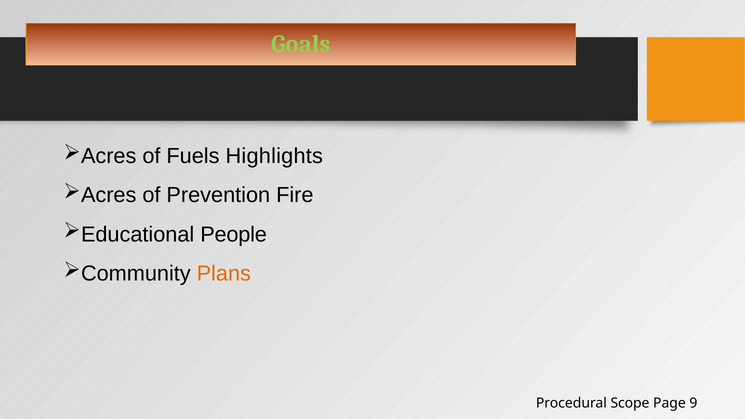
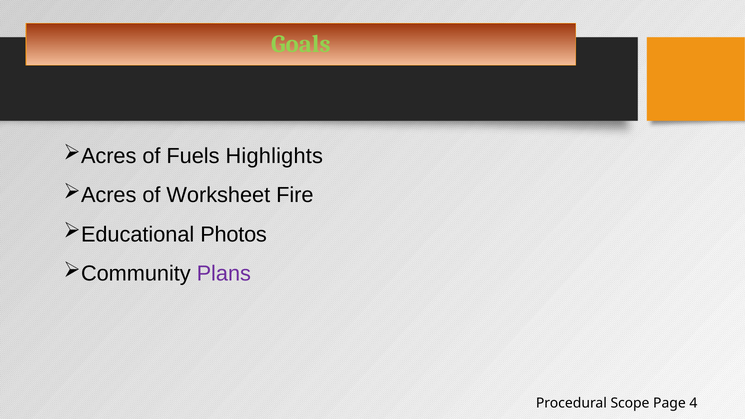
Prevention: Prevention -> Worksheet
People: People -> Photos
Plans colour: orange -> purple
9: 9 -> 4
